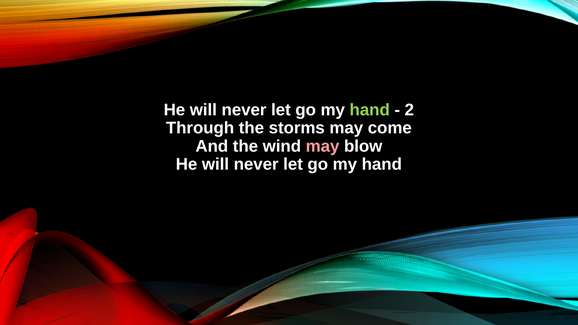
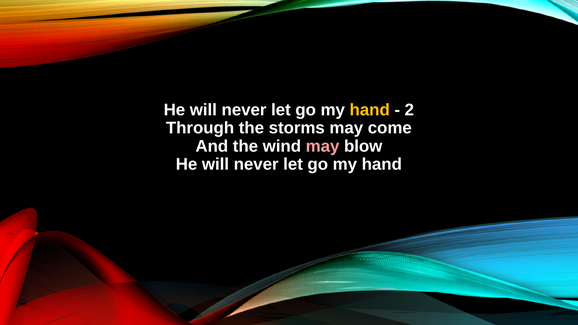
hand at (370, 110) colour: light green -> yellow
